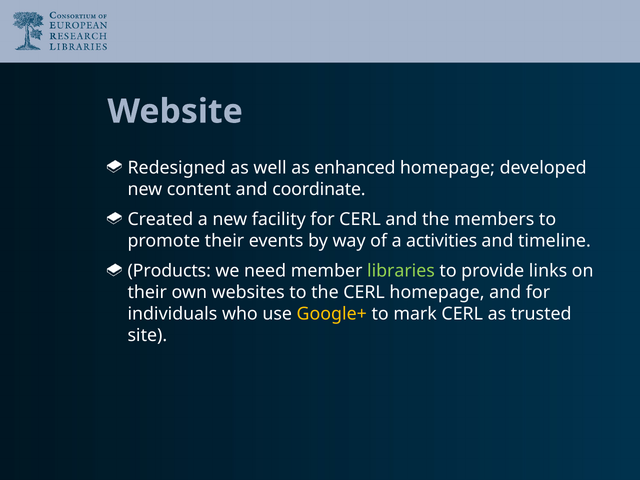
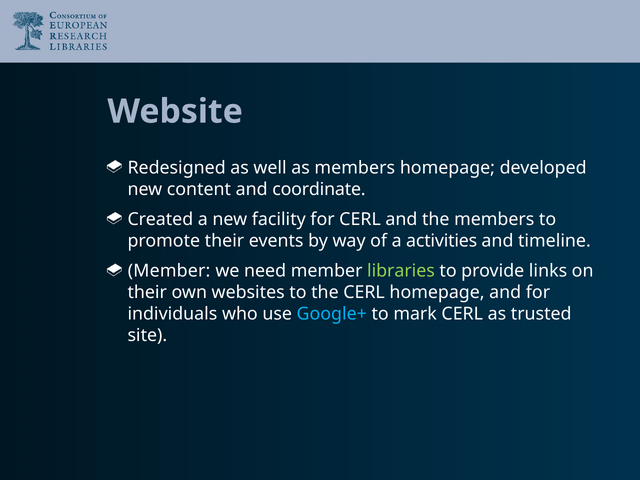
as enhanced: enhanced -> members
Products at (169, 271): Products -> Member
Google+ colour: yellow -> light blue
